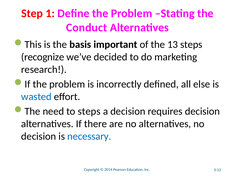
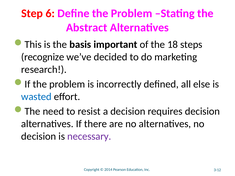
1: 1 -> 6
Conduct: Conduct -> Abstract
13: 13 -> 18
to steps: steps -> resist
necessary colour: blue -> purple
